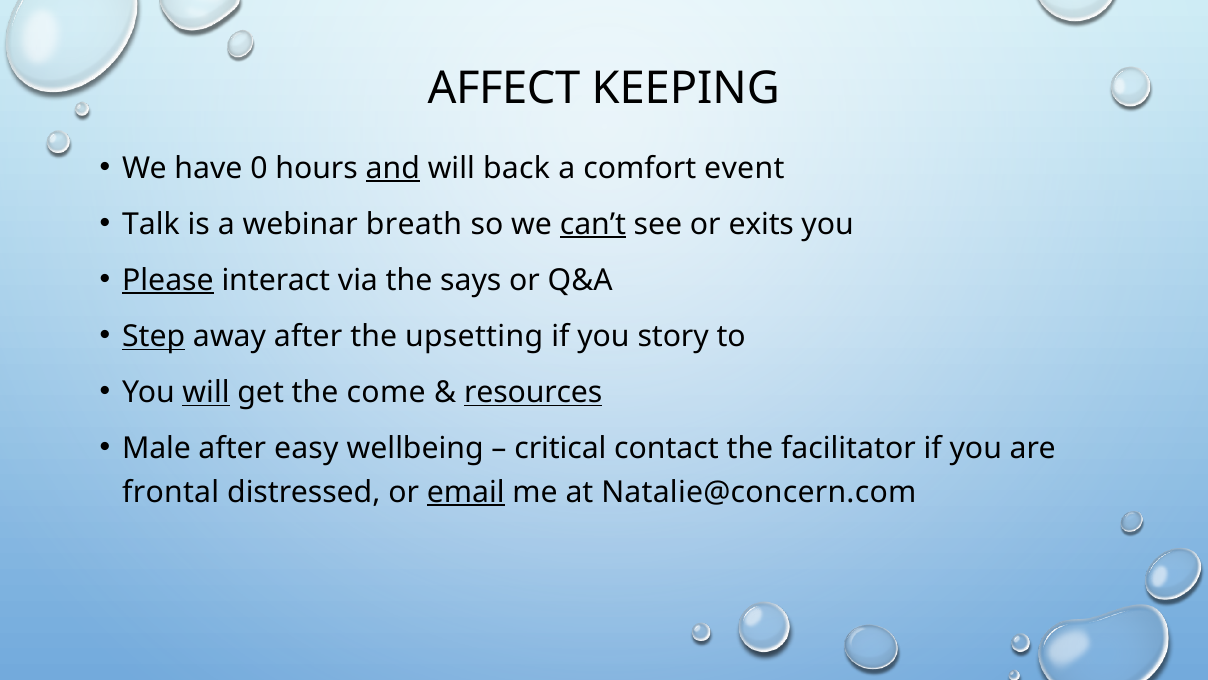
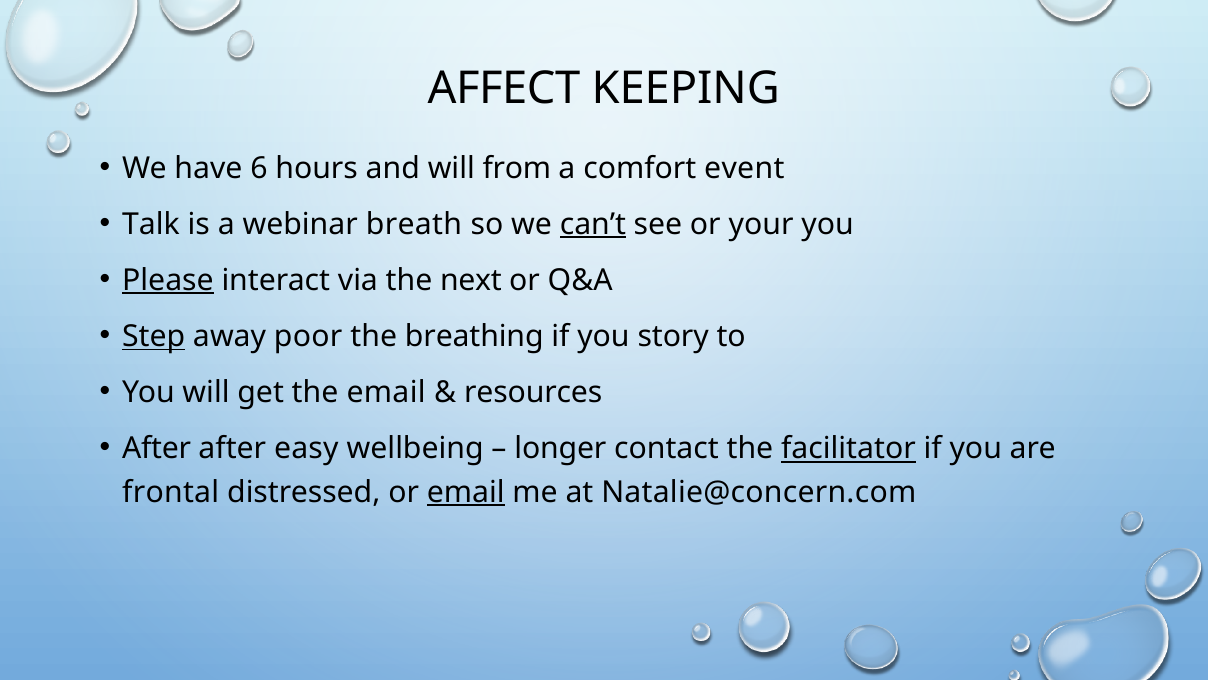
0: 0 -> 6
and underline: present -> none
back: back -> from
exits: exits -> your
says: says -> next
away after: after -> poor
upsetting: upsetting -> breathing
will at (206, 392) underline: present -> none
the come: come -> email
resources underline: present -> none
Male at (156, 448): Male -> After
critical: critical -> longer
facilitator underline: none -> present
